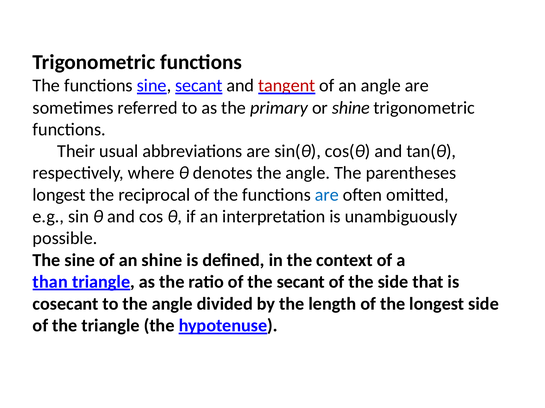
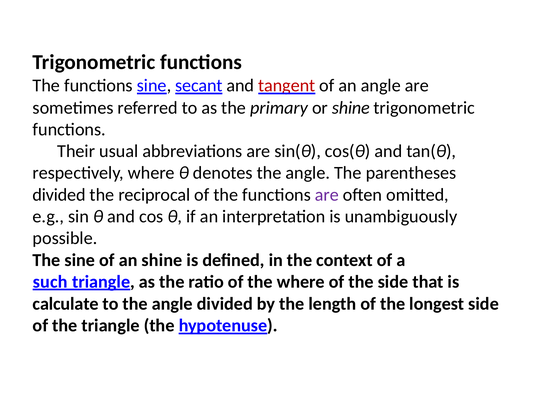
longest at (59, 195): longest -> divided
are at (327, 195) colour: blue -> purple
than: than -> such
the secant: secant -> where
cosecant: cosecant -> calculate
